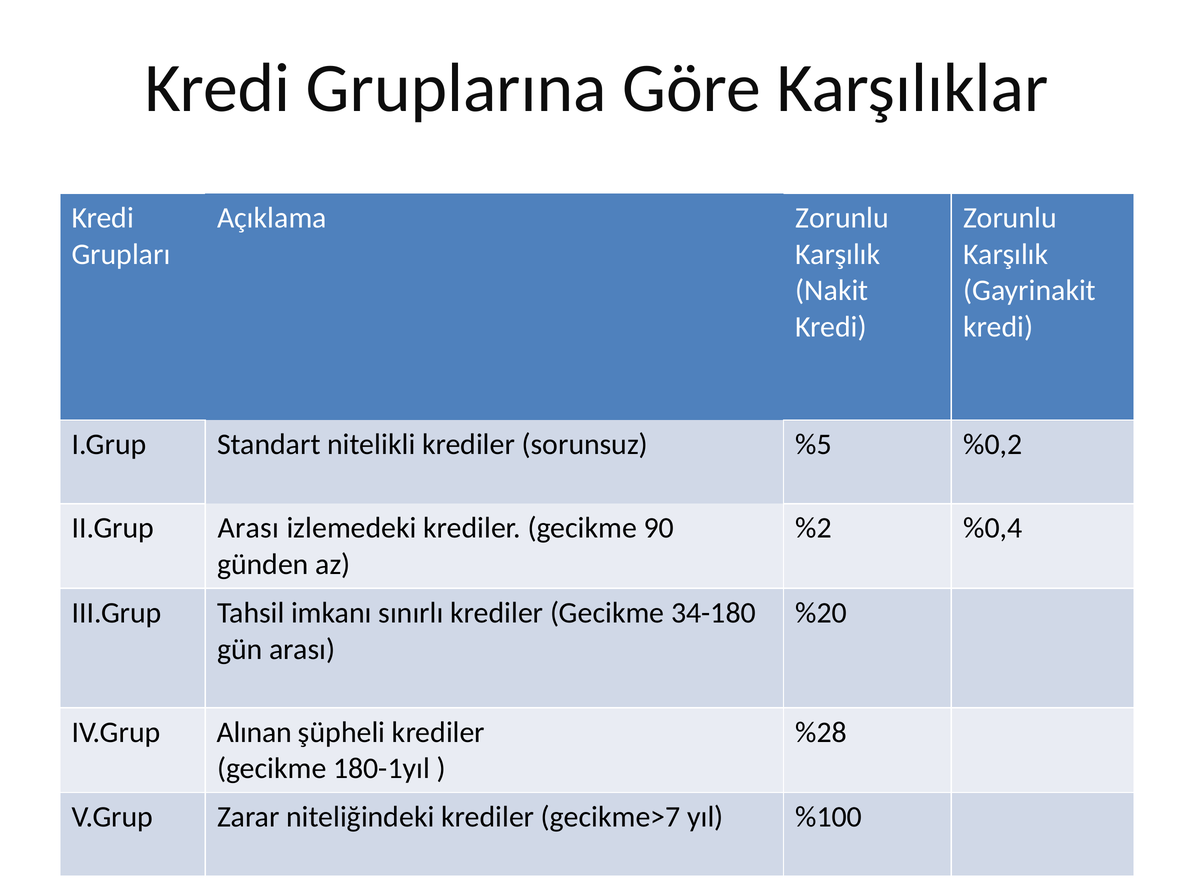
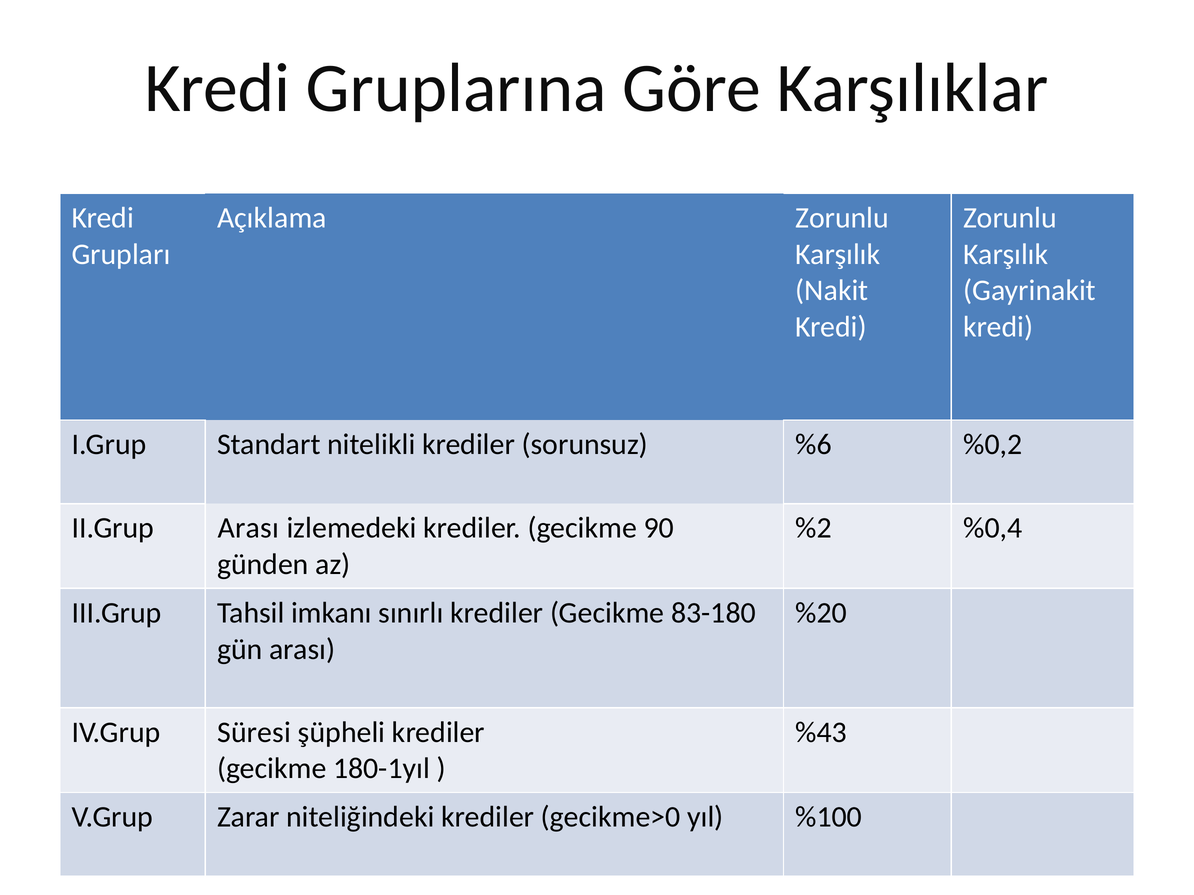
%5: %5 -> %6
34-180: 34-180 -> 83-180
Alınan: Alınan -> Süresi
%28: %28 -> %43
gecikme>7: gecikme>7 -> gecikme>0
